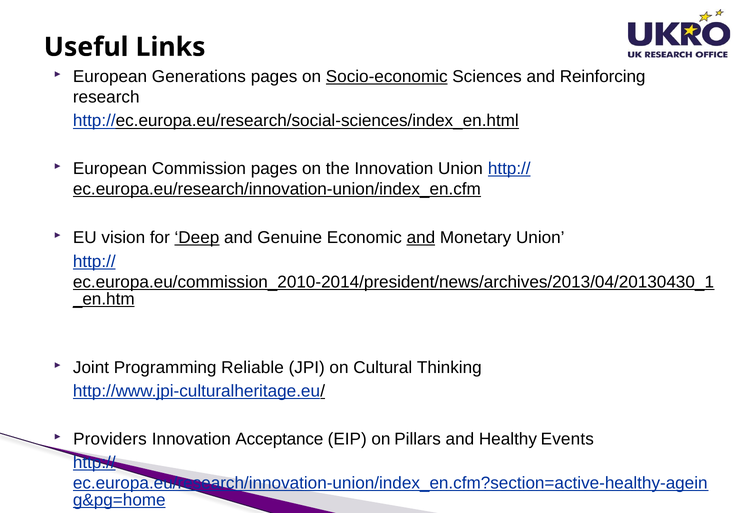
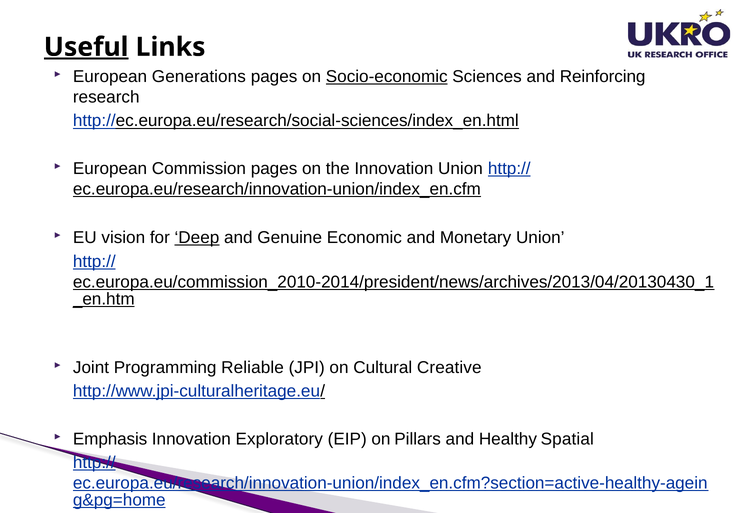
Useful underline: none -> present
and at (421, 238) underline: present -> none
Thinking: Thinking -> Creative
Providers: Providers -> Emphasis
Acceptance: Acceptance -> Exploratory
Events: Events -> Spatial
